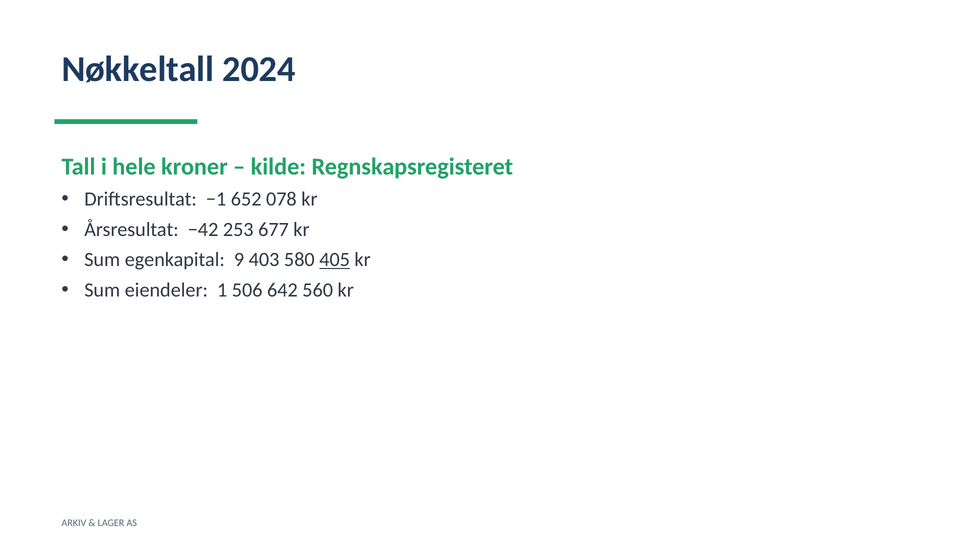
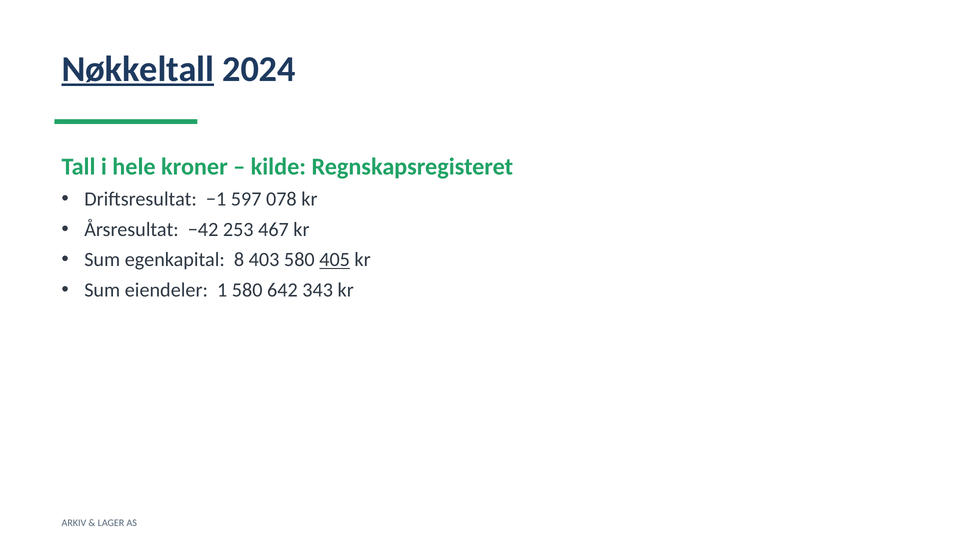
Nøkkeltall underline: none -> present
652: 652 -> 597
677: 677 -> 467
9: 9 -> 8
1 506: 506 -> 580
560: 560 -> 343
